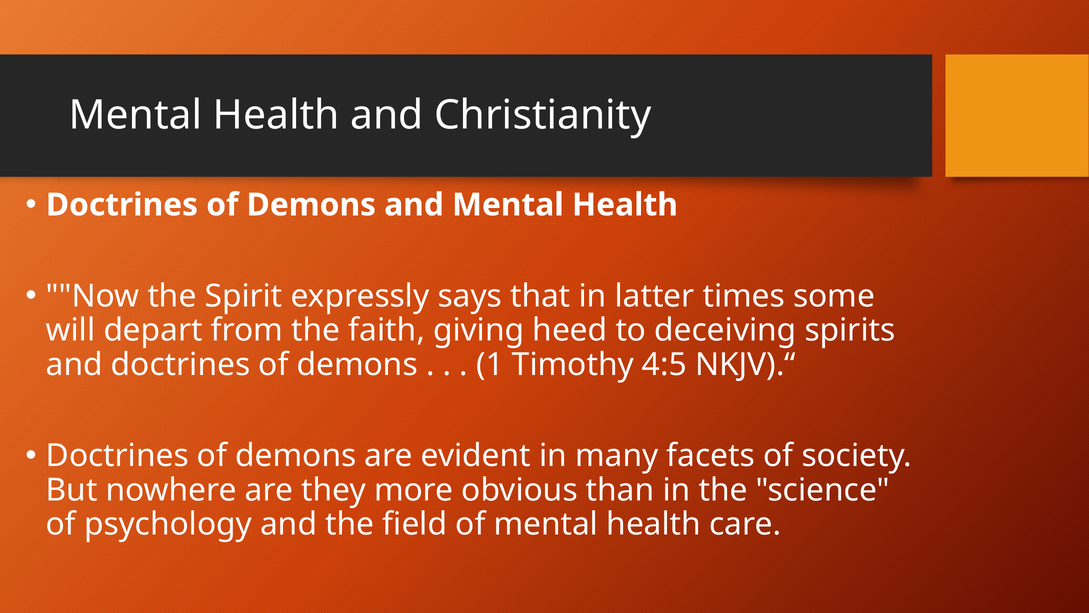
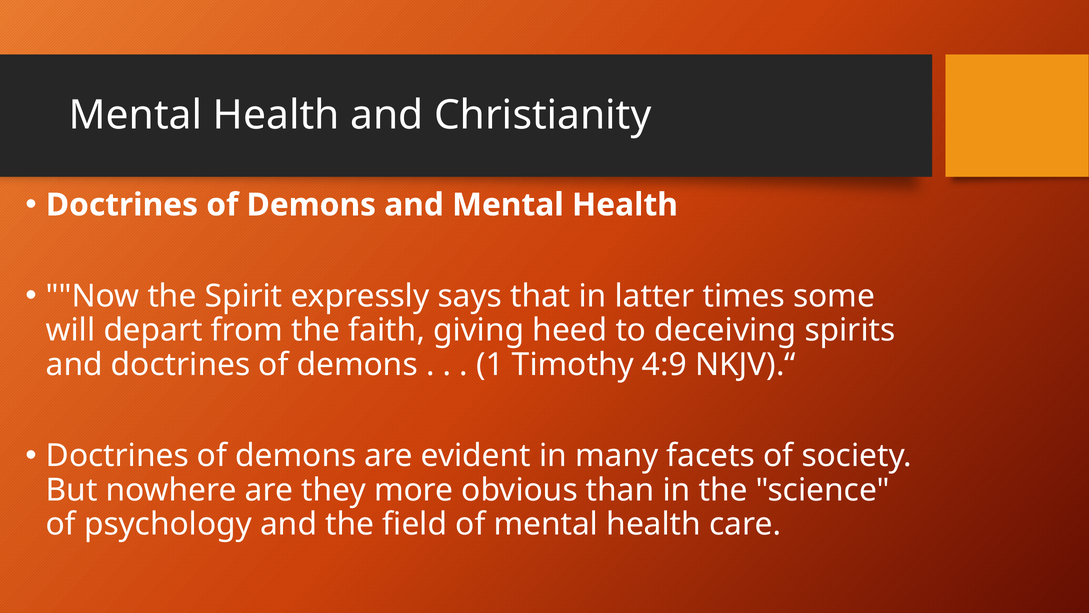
4:5: 4:5 -> 4:9
